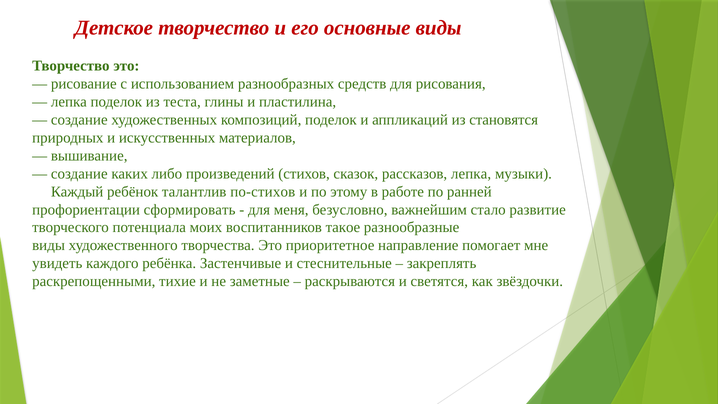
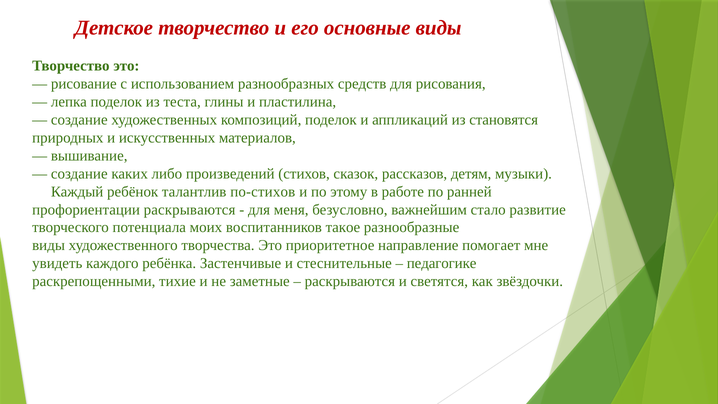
рассказов лепка: лепка -> детям
профориентации сформировать: сформировать -> раскрываются
закреплять: закреплять -> педагогике
